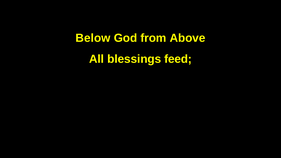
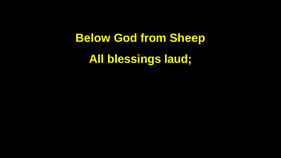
Above: Above -> Sheep
feed: feed -> laud
